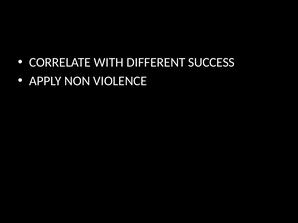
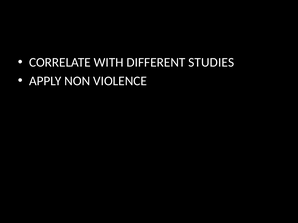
SUCCESS: SUCCESS -> STUDIES
